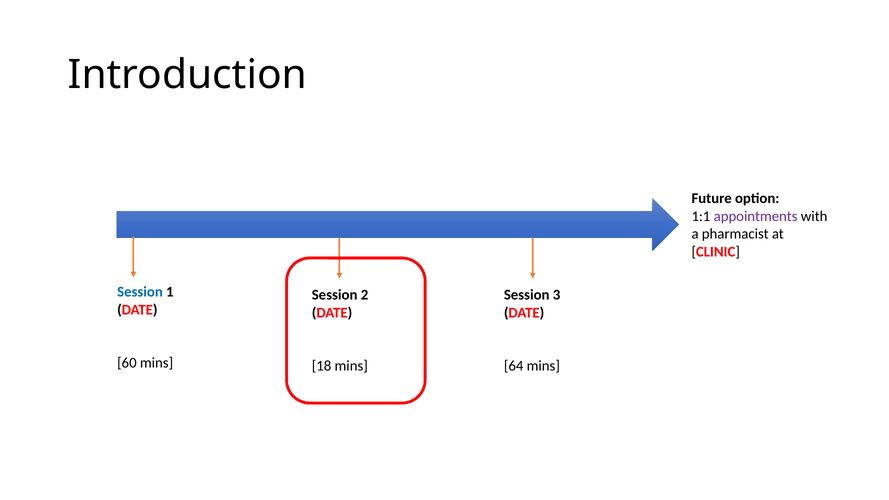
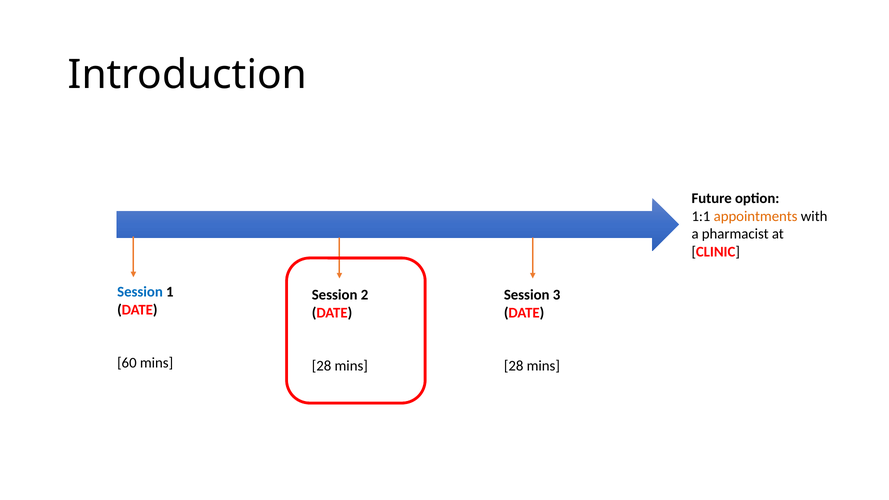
appointments colour: purple -> orange
18 at (322, 366): 18 -> 28
64 at (514, 366): 64 -> 28
